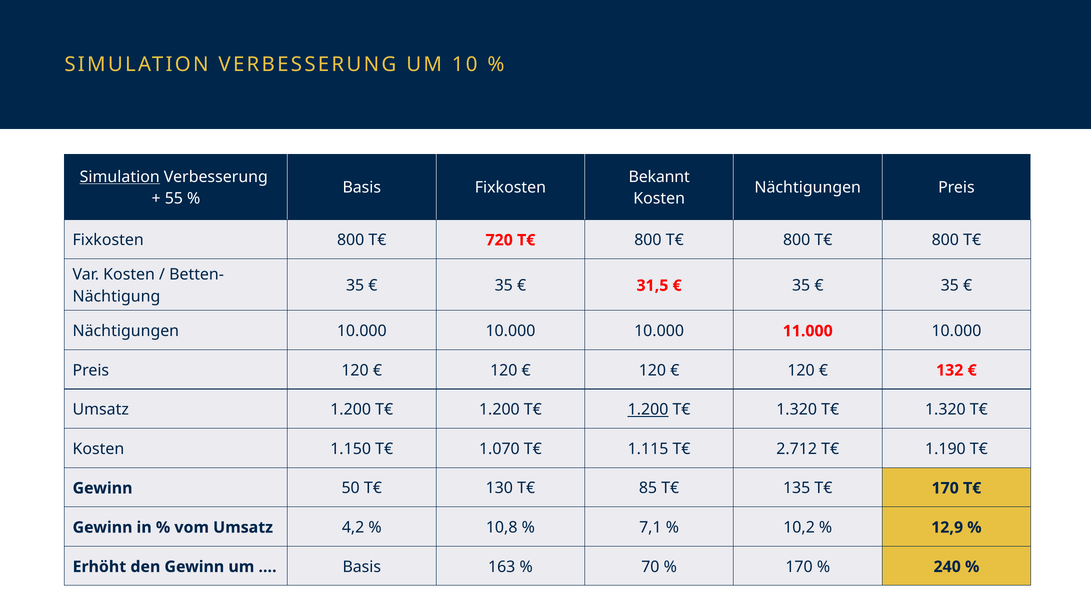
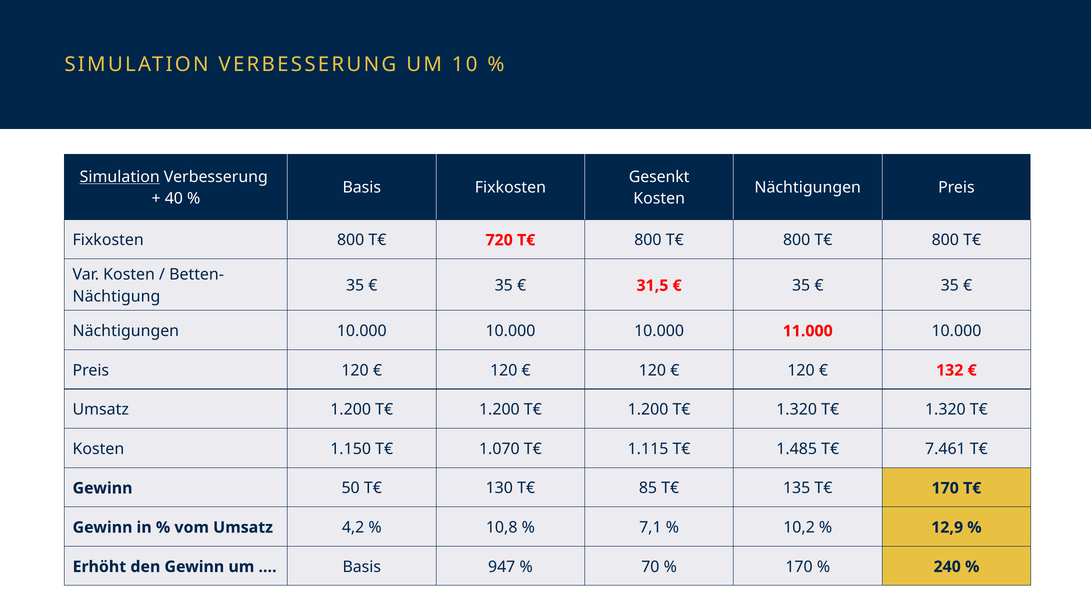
Bekannt: Bekannt -> Gesenkt
55: 55 -> 40
1.200 at (648, 409) underline: present -> none
2.712: 2.712 -> 1.485
1.190: 1.190 -> 7.461
163: 163 -> 947
